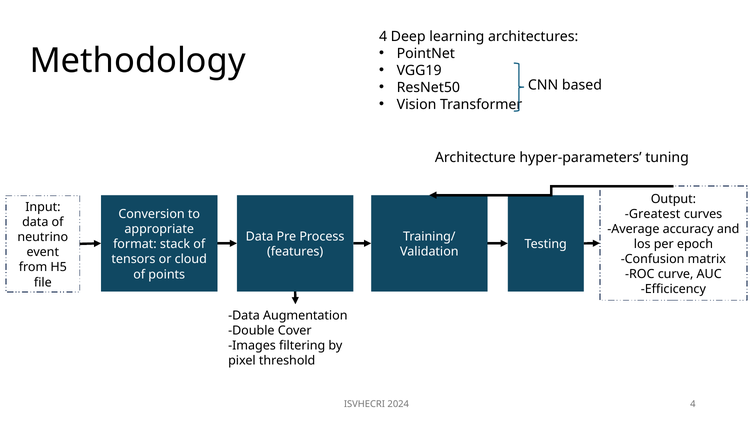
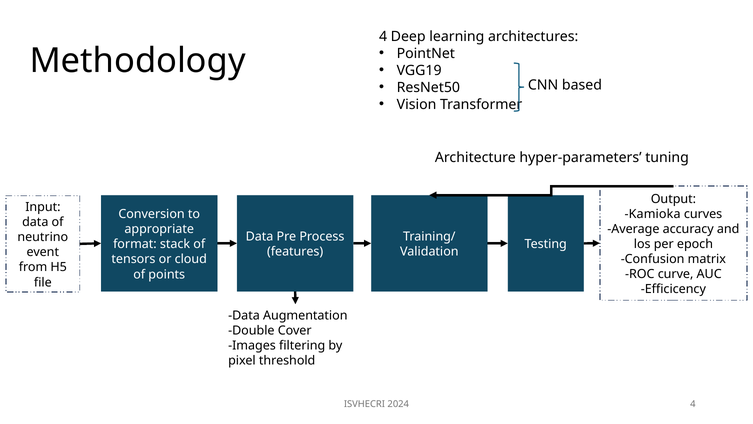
Greatest: Greatest -> Kamioka
